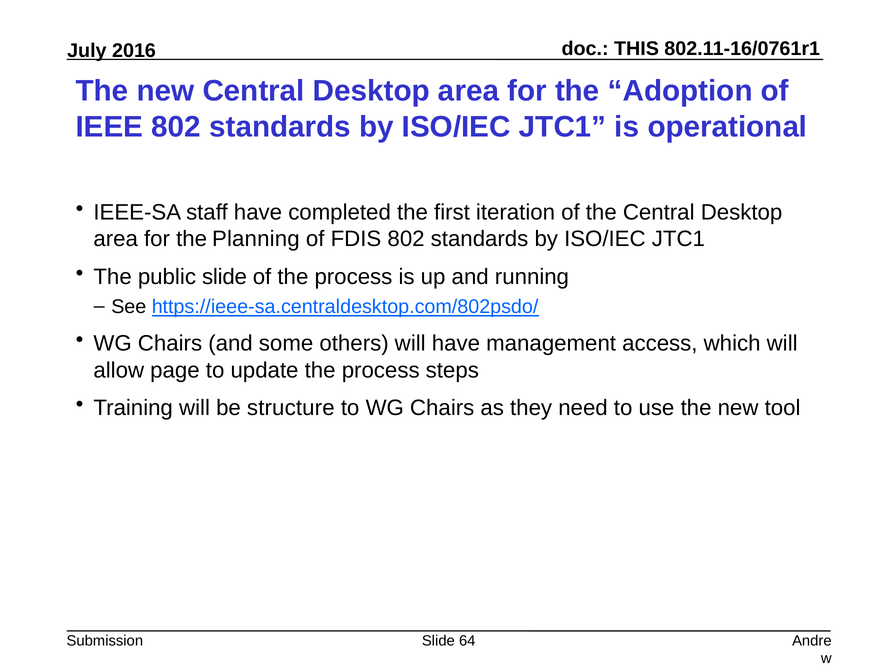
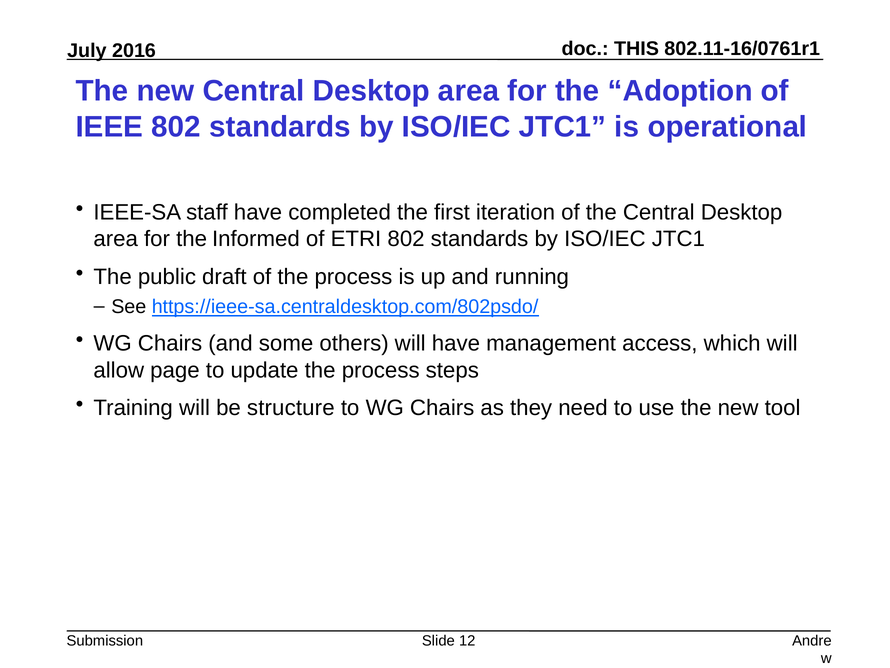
Planning: Planning -> Informed
FDIS: FDIS -> ETRI
public slide: slide -> draft
64: 64 -> 12
